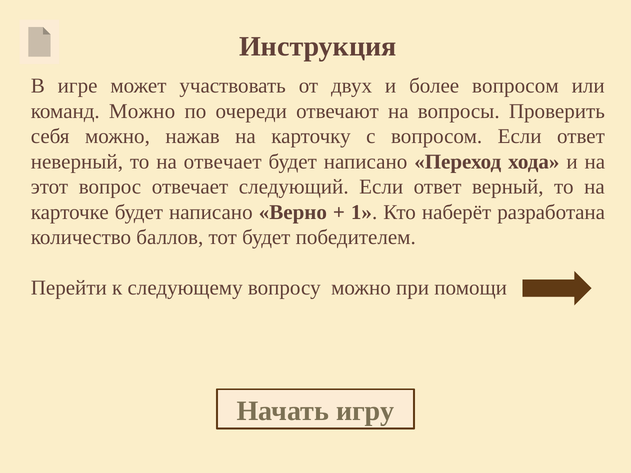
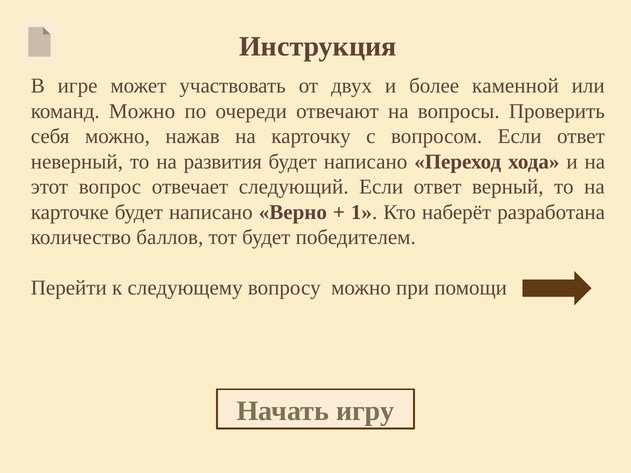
более вопросом: вопросом -> каменной
на отвечает: отвечает -> развития
